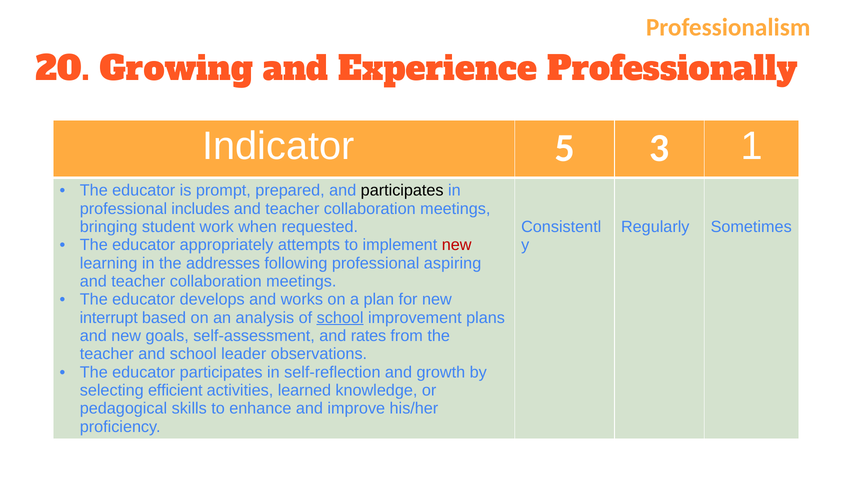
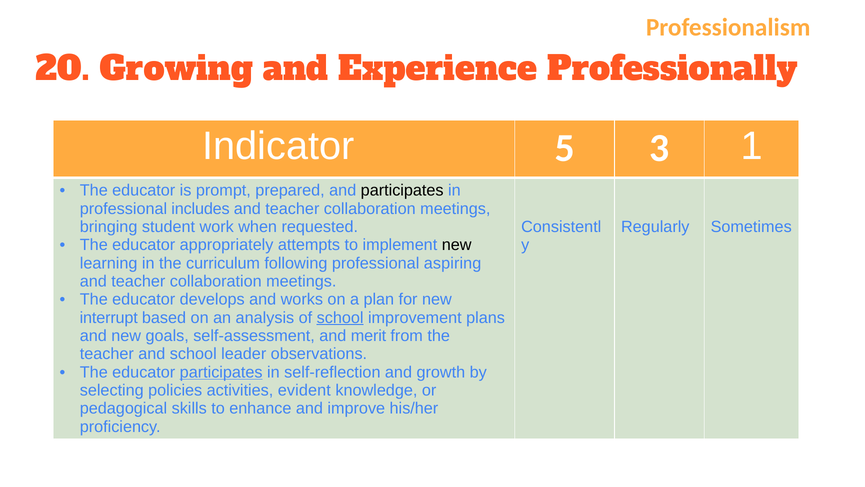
new at (457, 245) colour: red -> black
addresses: addresses -> curriculum
rates: rates -> merit
participates at (221, 372) underline: none -> present
efficient: efficient -> policies
learned: learned -> evident
